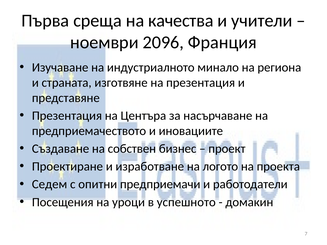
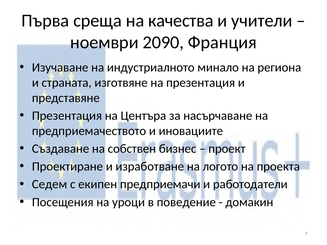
2096: 2096 -> 2090
опитни: опитни -> екипен
успешното: успешното -> поведение
